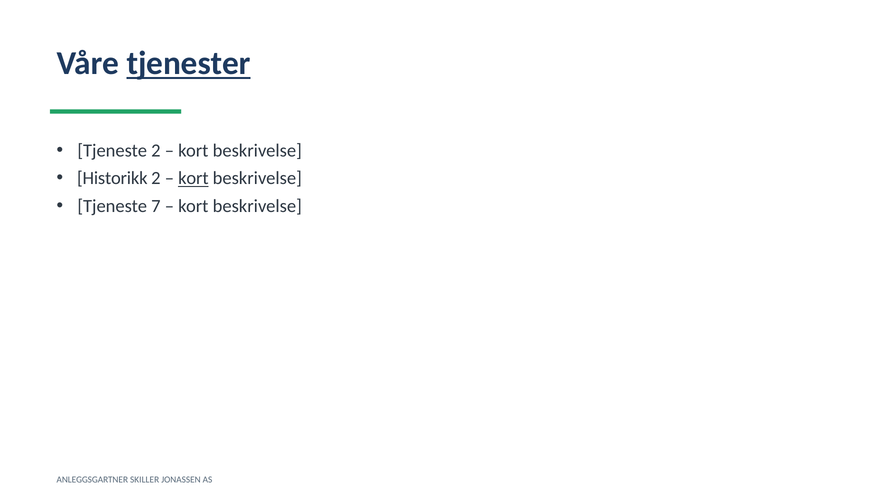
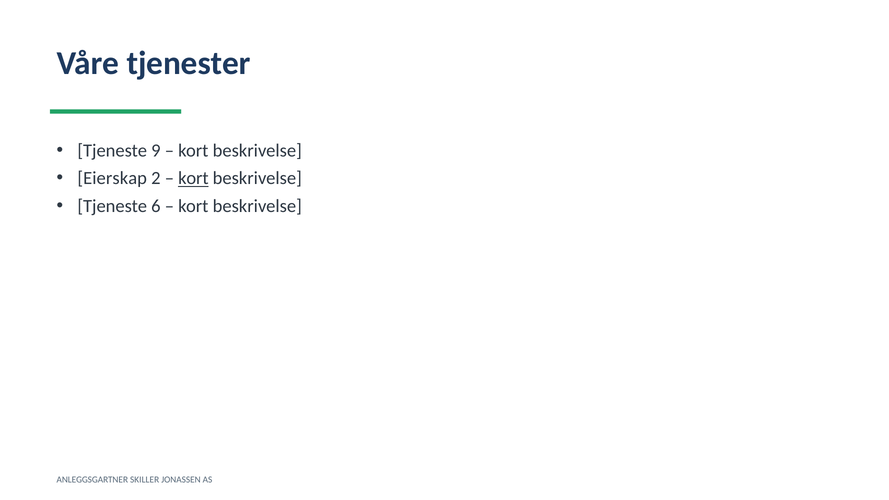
tjenester underline: present -> none
Tjeneste 2: 2 -> 9
Historikk: Historikk -> Eierskap
7: 7 -> 6
